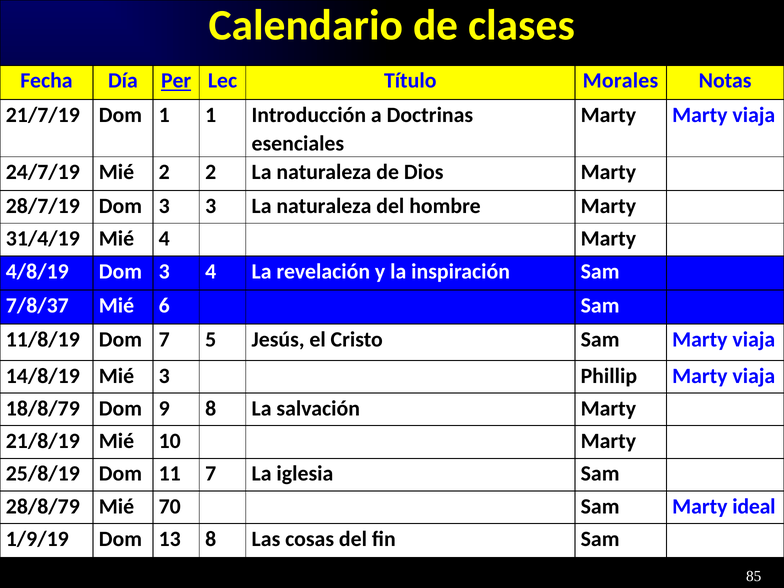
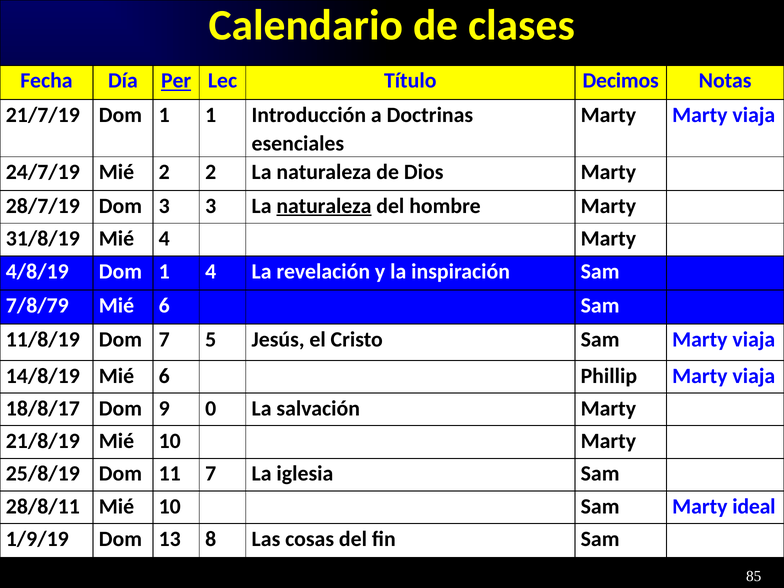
Morales: Morales -> Decimos
naturaleza at (324, 206) underline: none -> present
31/4/19: 31/4/19 -> 31/8/19
4/8/19 Dom 3: 3 -> 1
7/8/37: 7/8/37 -> 7/8/79
14/8/19 Mié 3: 3 -> 6
18/8/79: 18/8/79 -> 18/8/17
9 8: 8 -> 0
28/8/79: 28/8/79 -> 28/8/11
70 at (170, 506): 70 -> 10
